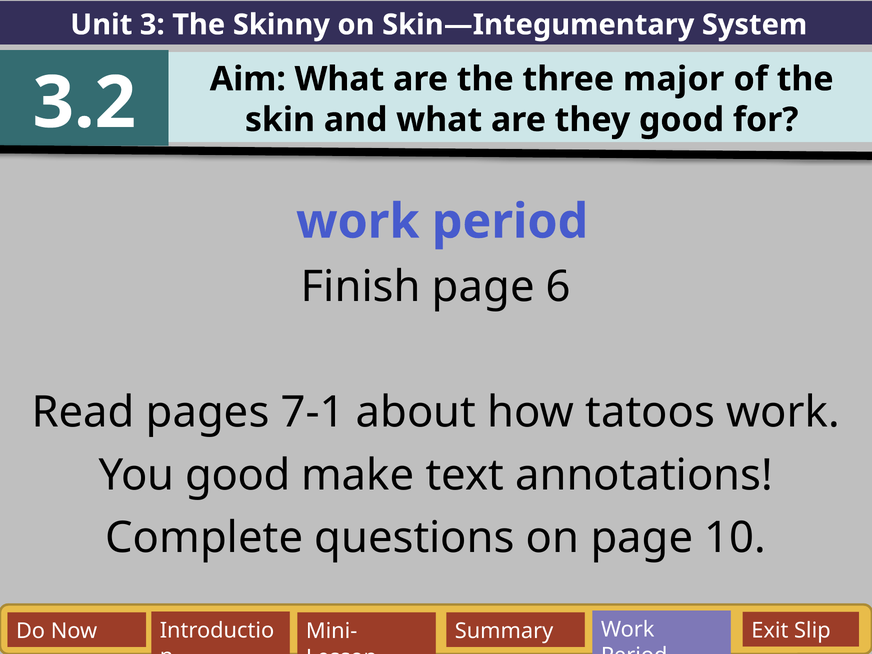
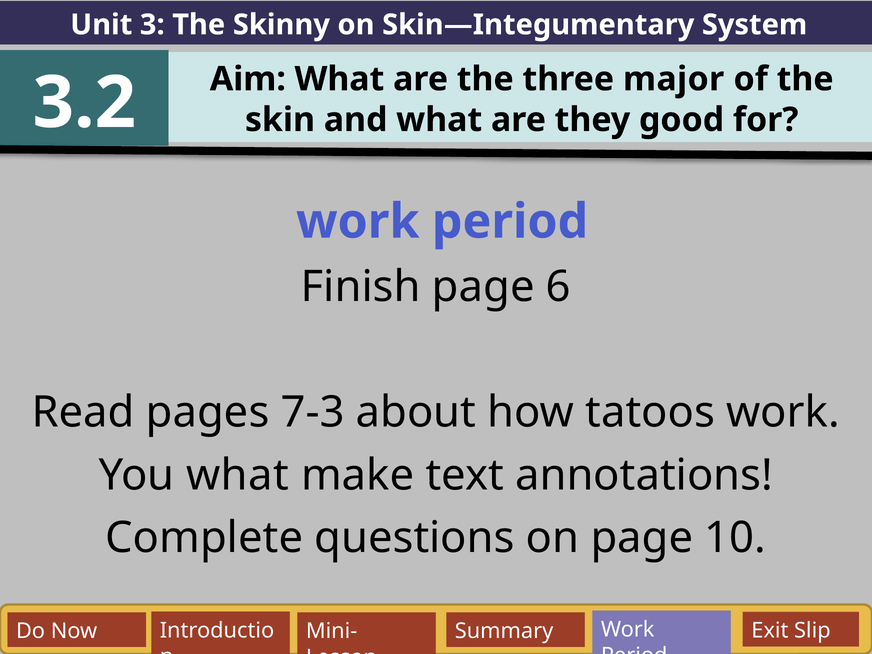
7-1: 7-1 -> 7-3
You good: good -> what
